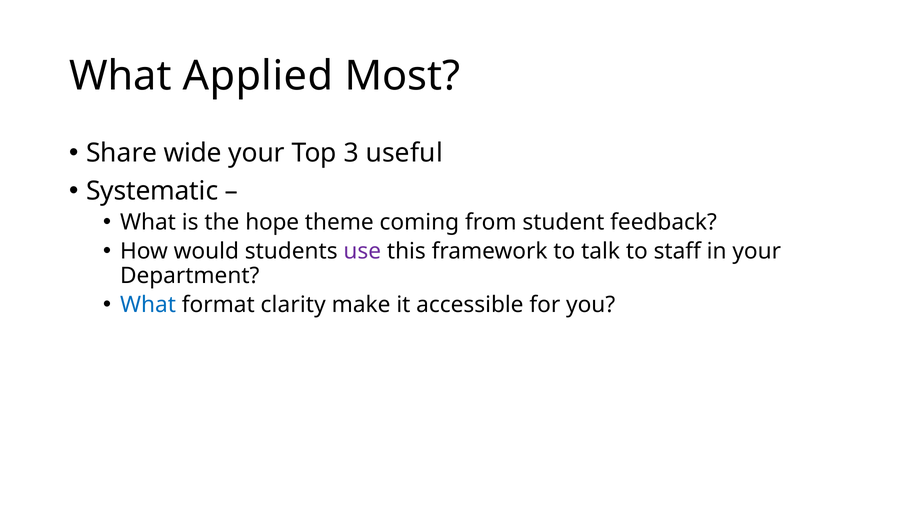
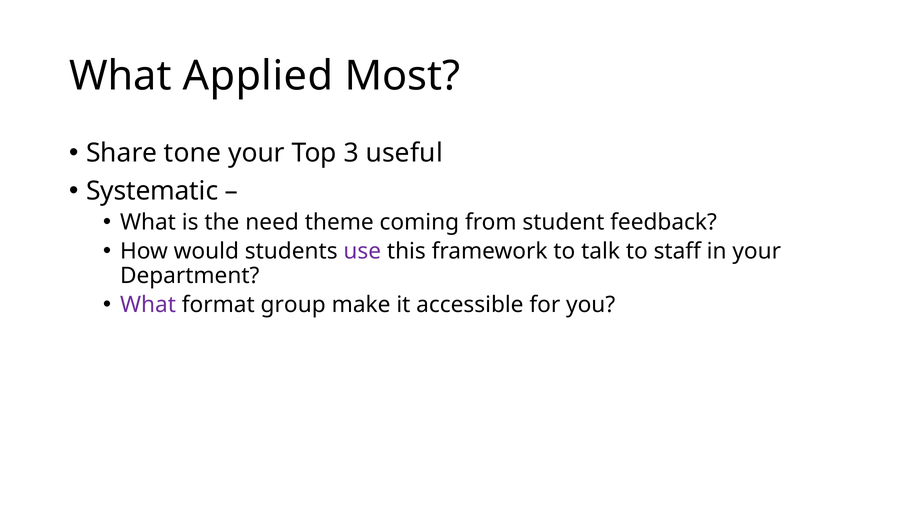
wide: wide -> tone
hope: hope -> need
What at (148, 305) colour: blue -> purple
clarity: clarity -> group
